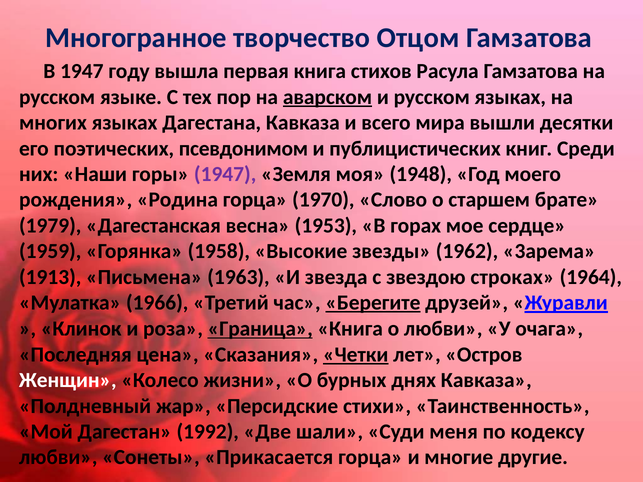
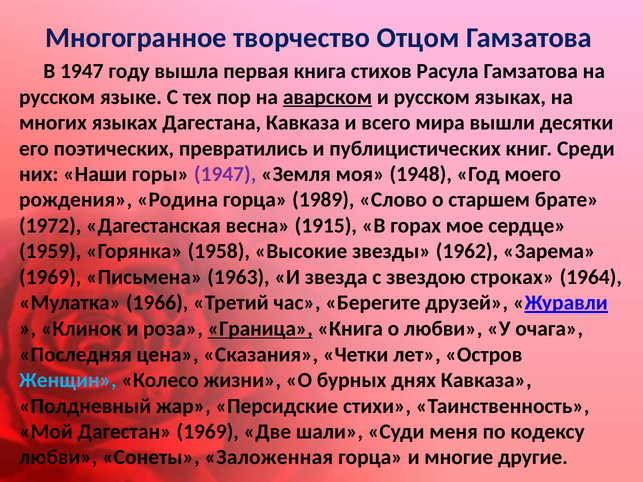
псевдонимом: псевдонимом -> превратились
1970: 1970 -> 1989
1979: 1979 -> 1972
1953: 1953 -> 1915
1913 at (50, 277): 1913 -> 1969
Берегите underline: present -> none
Четки underline: present -> none
Женщин colour: white -> light blue
Дагестан 1992: 1992 -> 1969
Прикасается: Прикасается -> Заложенная
